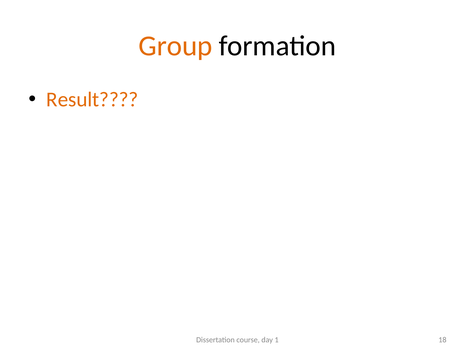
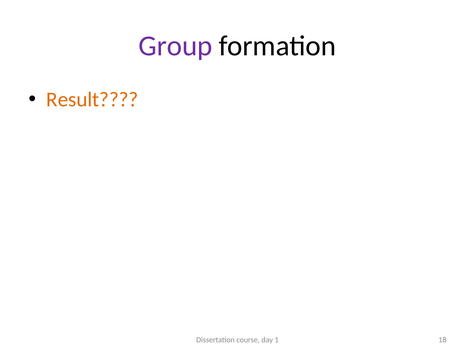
Group colour: orange -> purple
